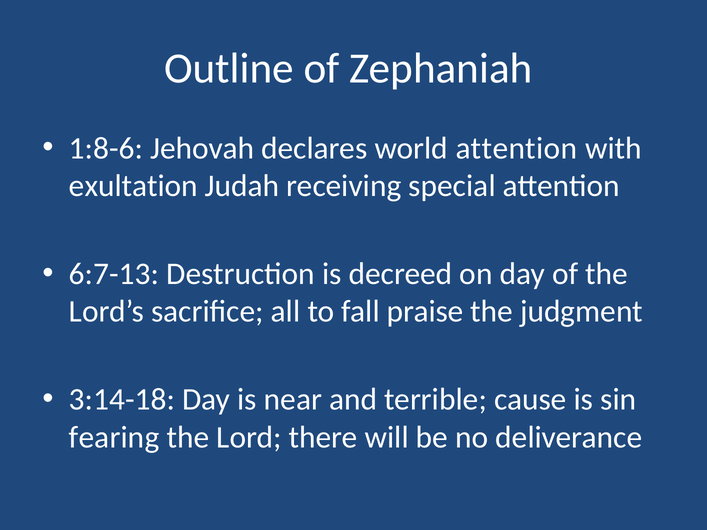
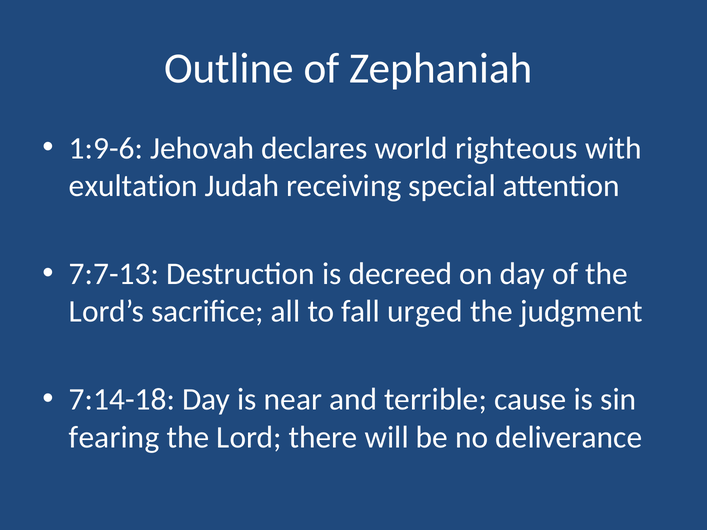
1:8-6: 1:8-6 -> 1:9-6
world attention: attention -> righteous
6:7-13: 6:7-13 -> 7:7-13
praise: praise -> urged
3:14-18: 3:14-18 -> 7:14-18
